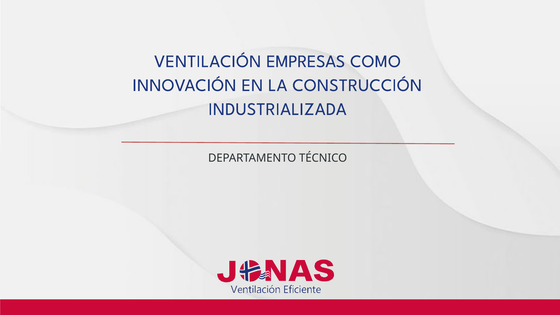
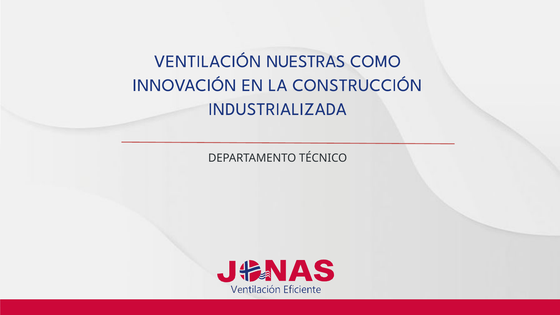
EMPRESAS: EMPRESAS -> NUESTRAS
